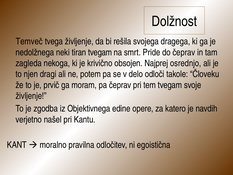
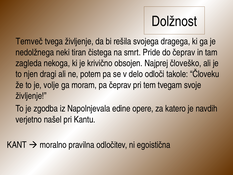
tiran tvegam: tvegam -> čistega
osrednjo: osrednjo -> človeško
prvič: prvič -> volje
Objektivnega: Objektivnega -> Napolnjevala
